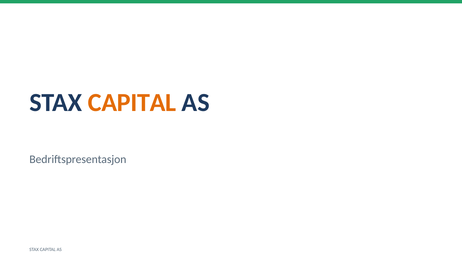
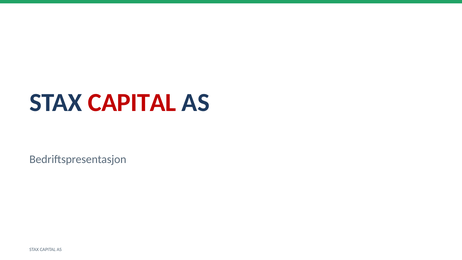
CAPITAL at (132, 102) colour: orange -> red
